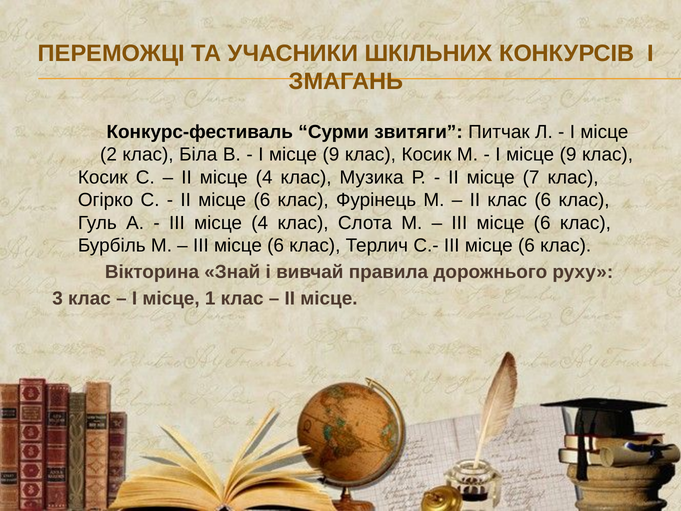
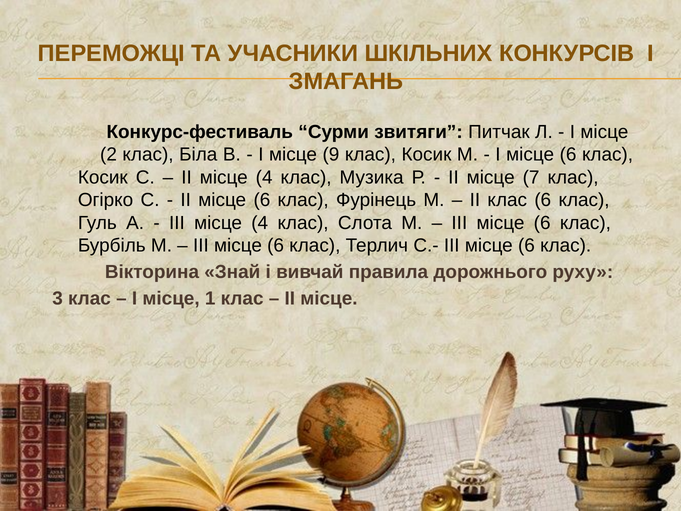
9 at (568, 155): 9 -> 6
